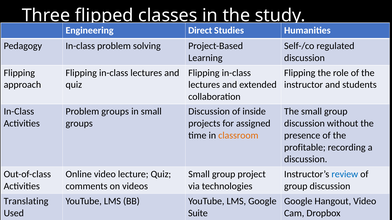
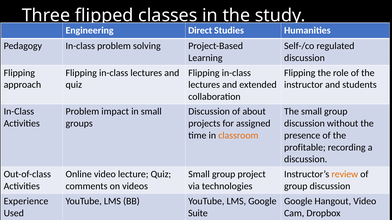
Problem groups: groups -> impact
inside: inside -> about
review colour: blue -> orange
Translating: Translating -> Experience
